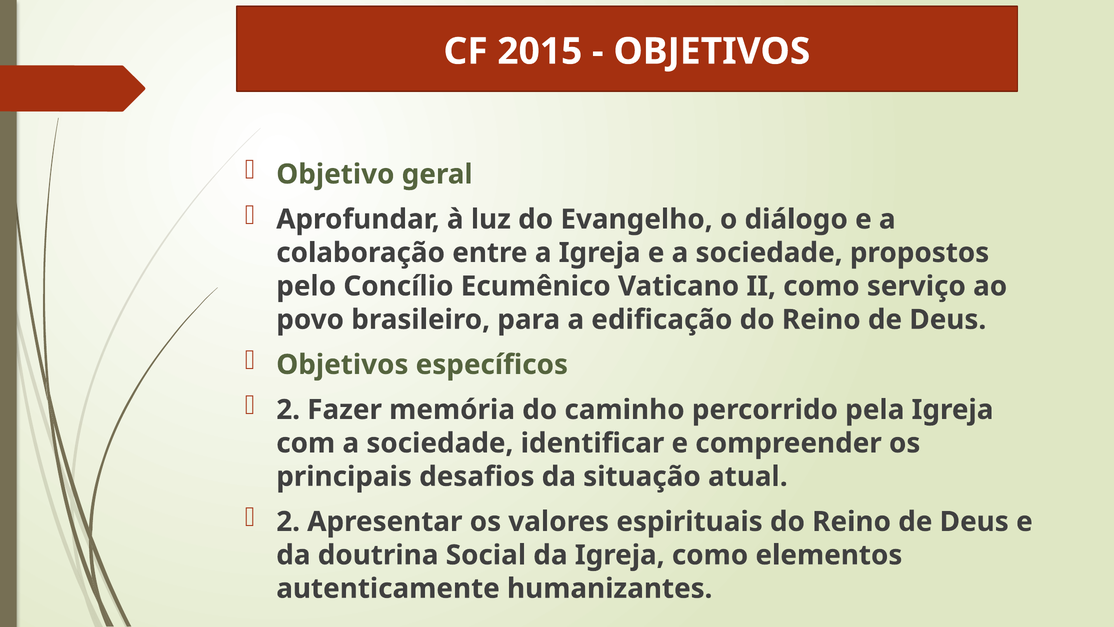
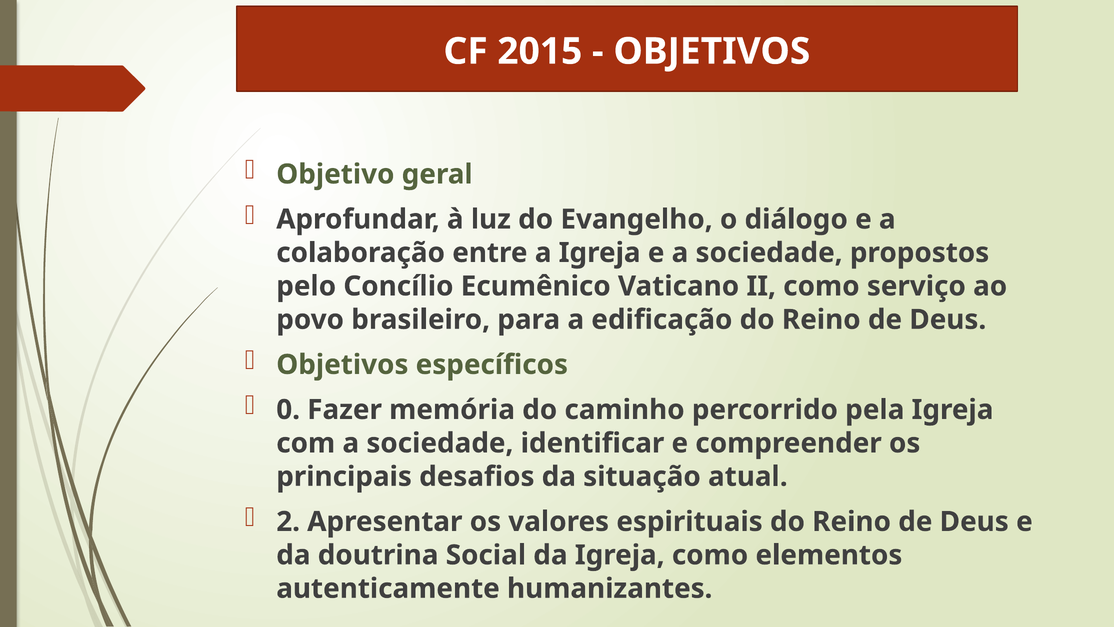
2 at (288, 410): 2 -> 0
